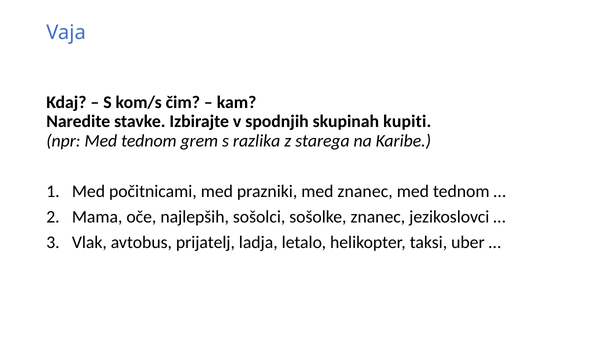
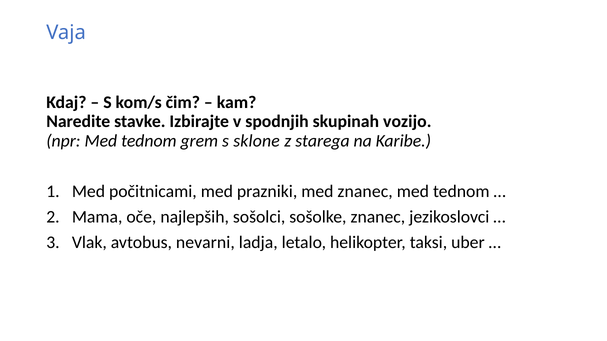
kupiti: kupiti -> vozijo
razlika: razlika -> sklone
prijatelj: prijatelj -> nevarni
